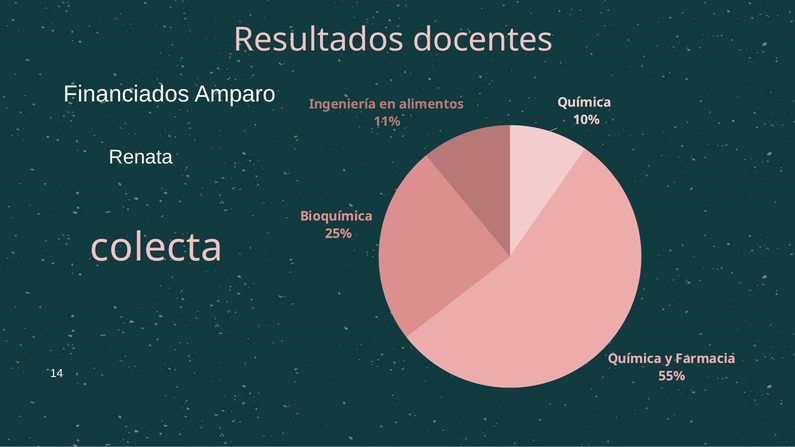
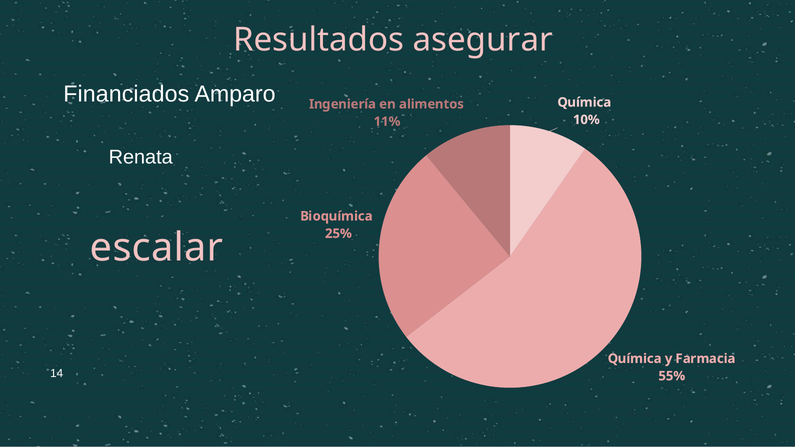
docentes: docentes -> asegurar
colecta: colecta -> escalar
